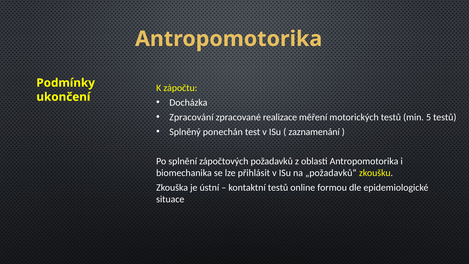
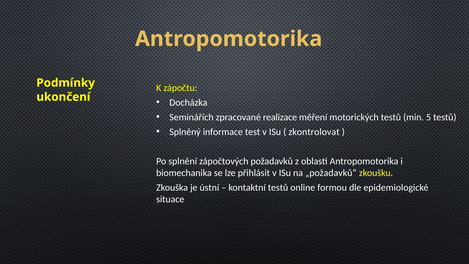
Zpracování: Zpracování -> Seminářích
ponechán: ponechán -> informace
zaznamenání: zaznamenání -> zkontrolovat
